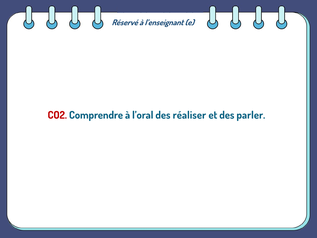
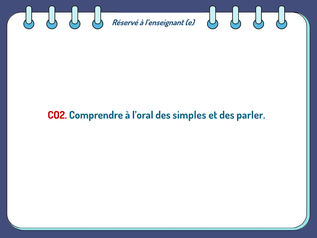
réaliser: réaliser -> simples
